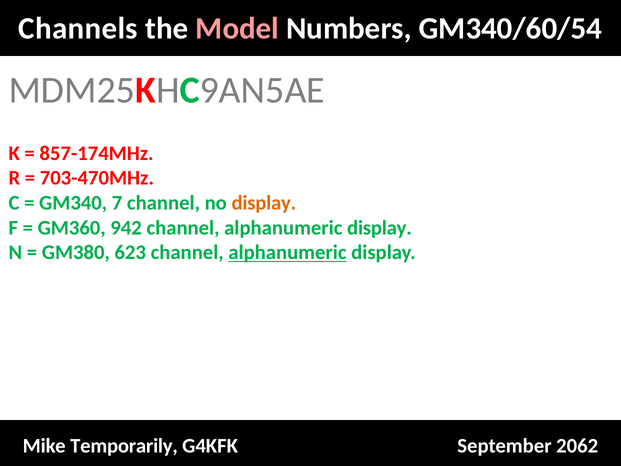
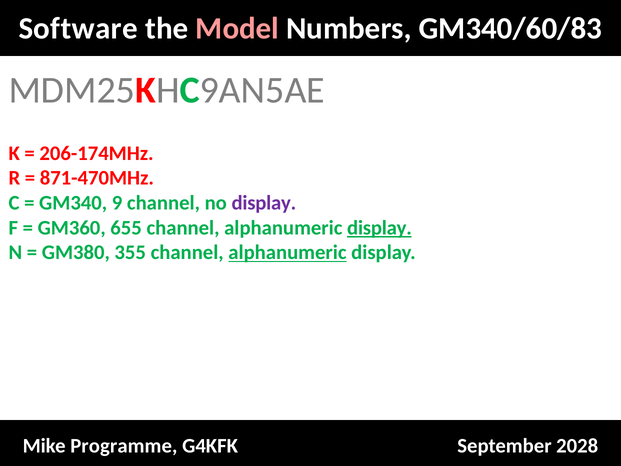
Channels: Channels -> Software
GM340/60/54: GM340/60/54 -> GM340/60/83
857-174MHz: 857-174MHz -> 206-174MHz
703-470MHz: 703-470MHz -> 871-470MHz
7: 7 -> 9
display at (264, 203) colour: orange -> purple
942: 942 -> 655
display at (379, 228) underline: none -> present
623: 623 -> 355
Temporarily: Temporarily -> Programme
2062: 2062 -> 2028
